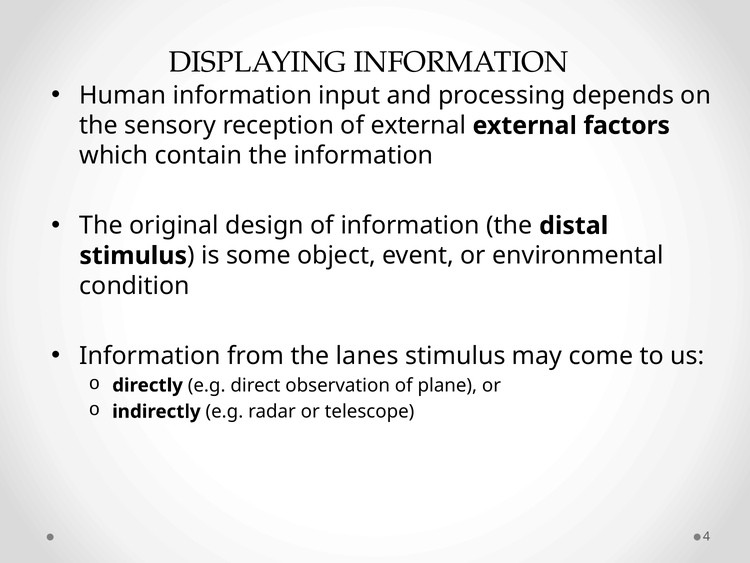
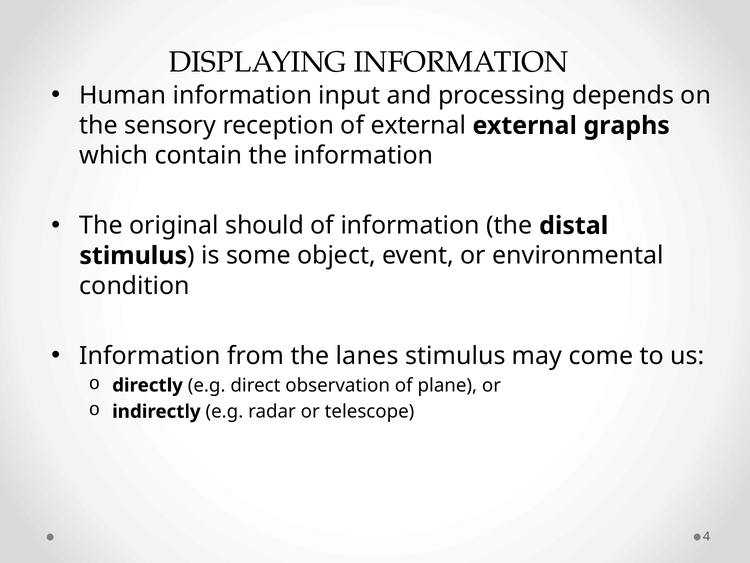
factors: factors -> graphs
design: design -> should
